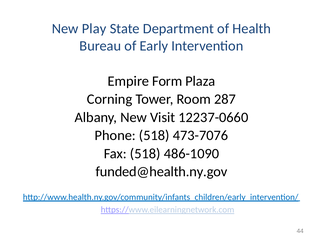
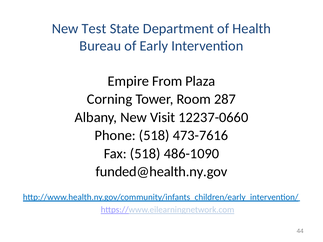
Play: Play -> Test
Form: Form -> From
473-7076: 473-7076 -> 473-7616
